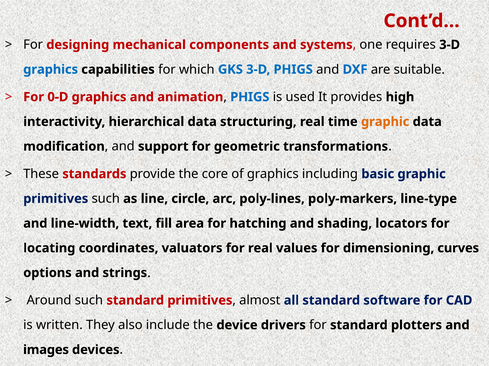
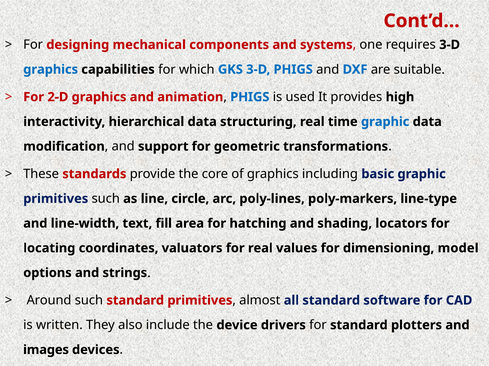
0-D: 0-D -> 2-D
graphic at (385, 122) colour: orange -> blue
curves: curves -> model
